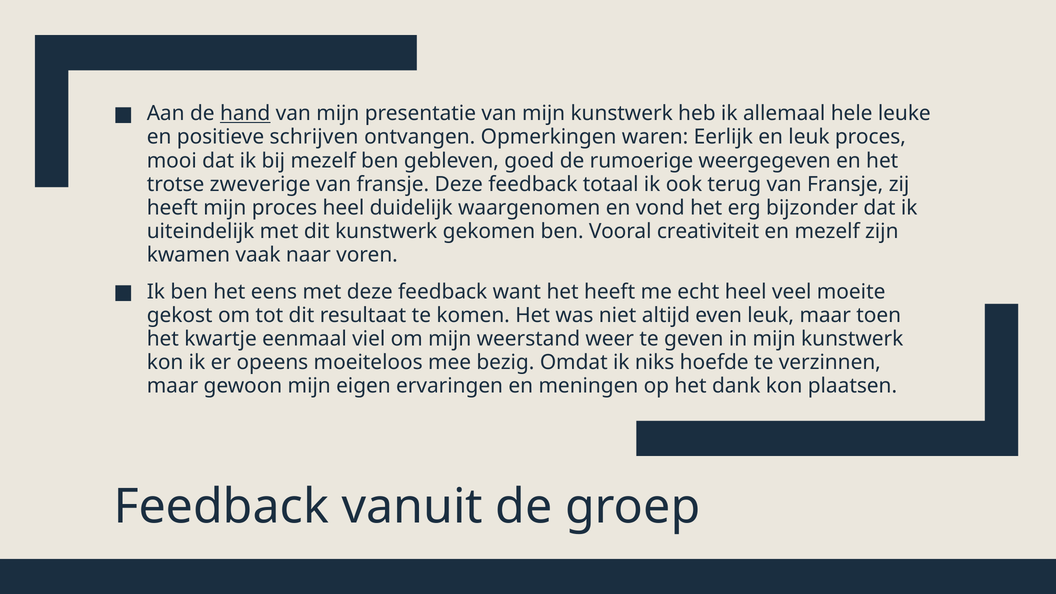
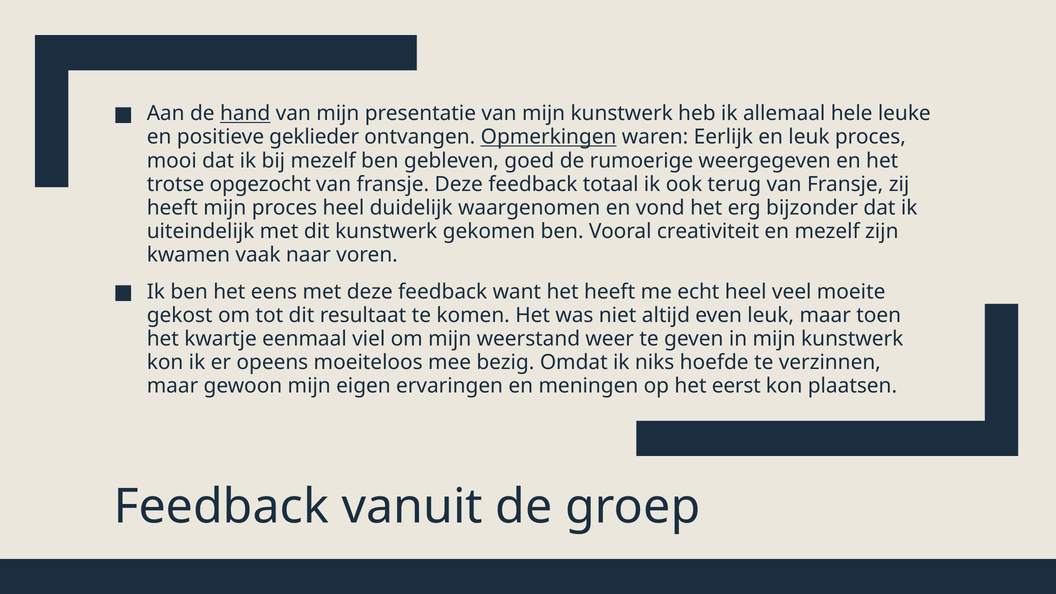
schrijven: schrijven -> geklieder
Opmerkingen underline: none -> present
zweverige: zweverige -> opgezocht
dank: dank -> eerst
